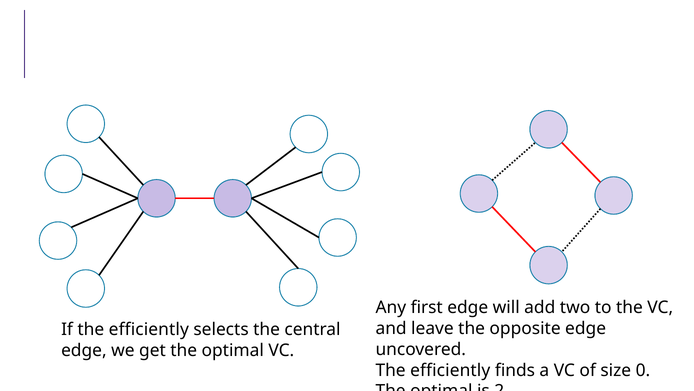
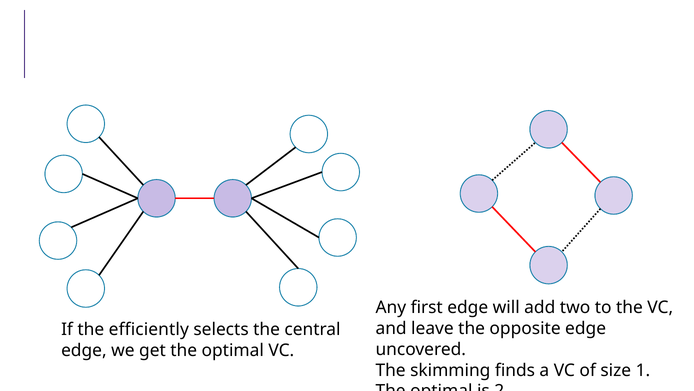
efficiently at (450, 370): efficiently -> skimming
0: 0 -> 1
